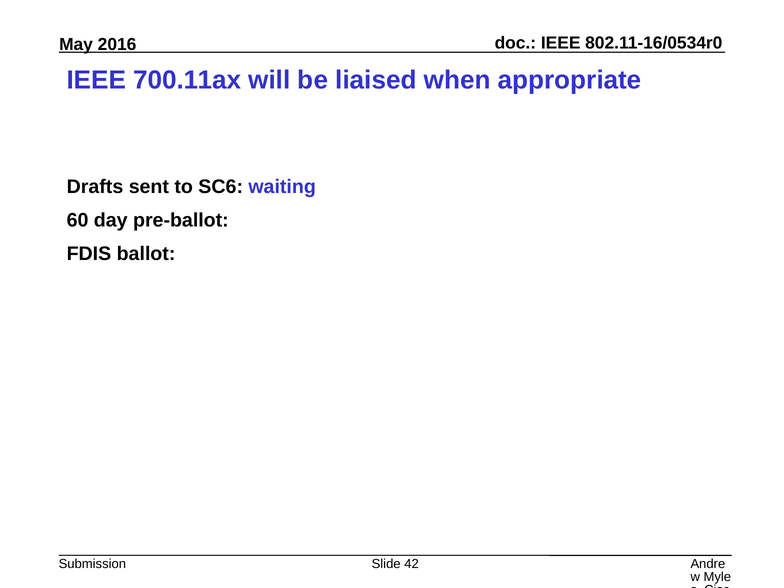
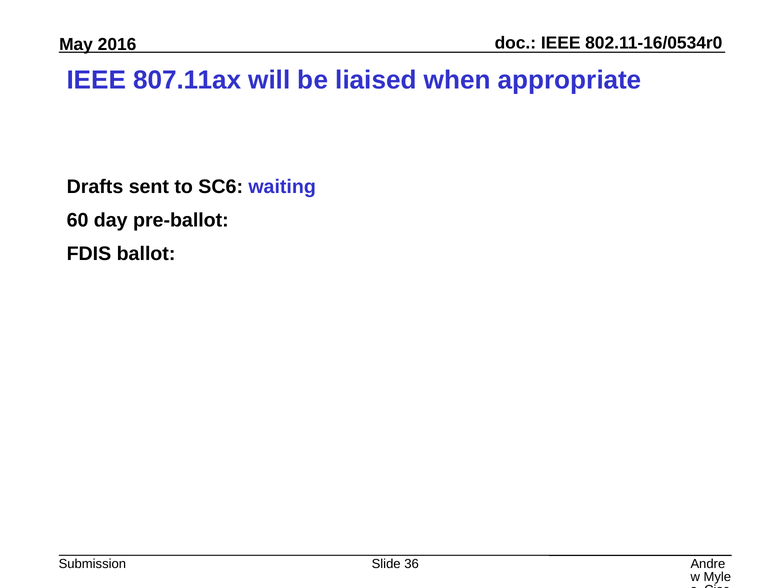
700.11ax: 700.11ax -> 807.11ax
42: 42 -> 36
